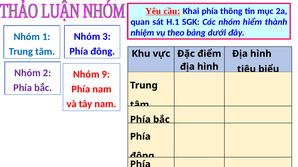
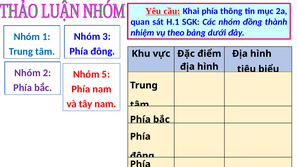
hiểm: hiểm -> đồng
9: 9 -> 5
